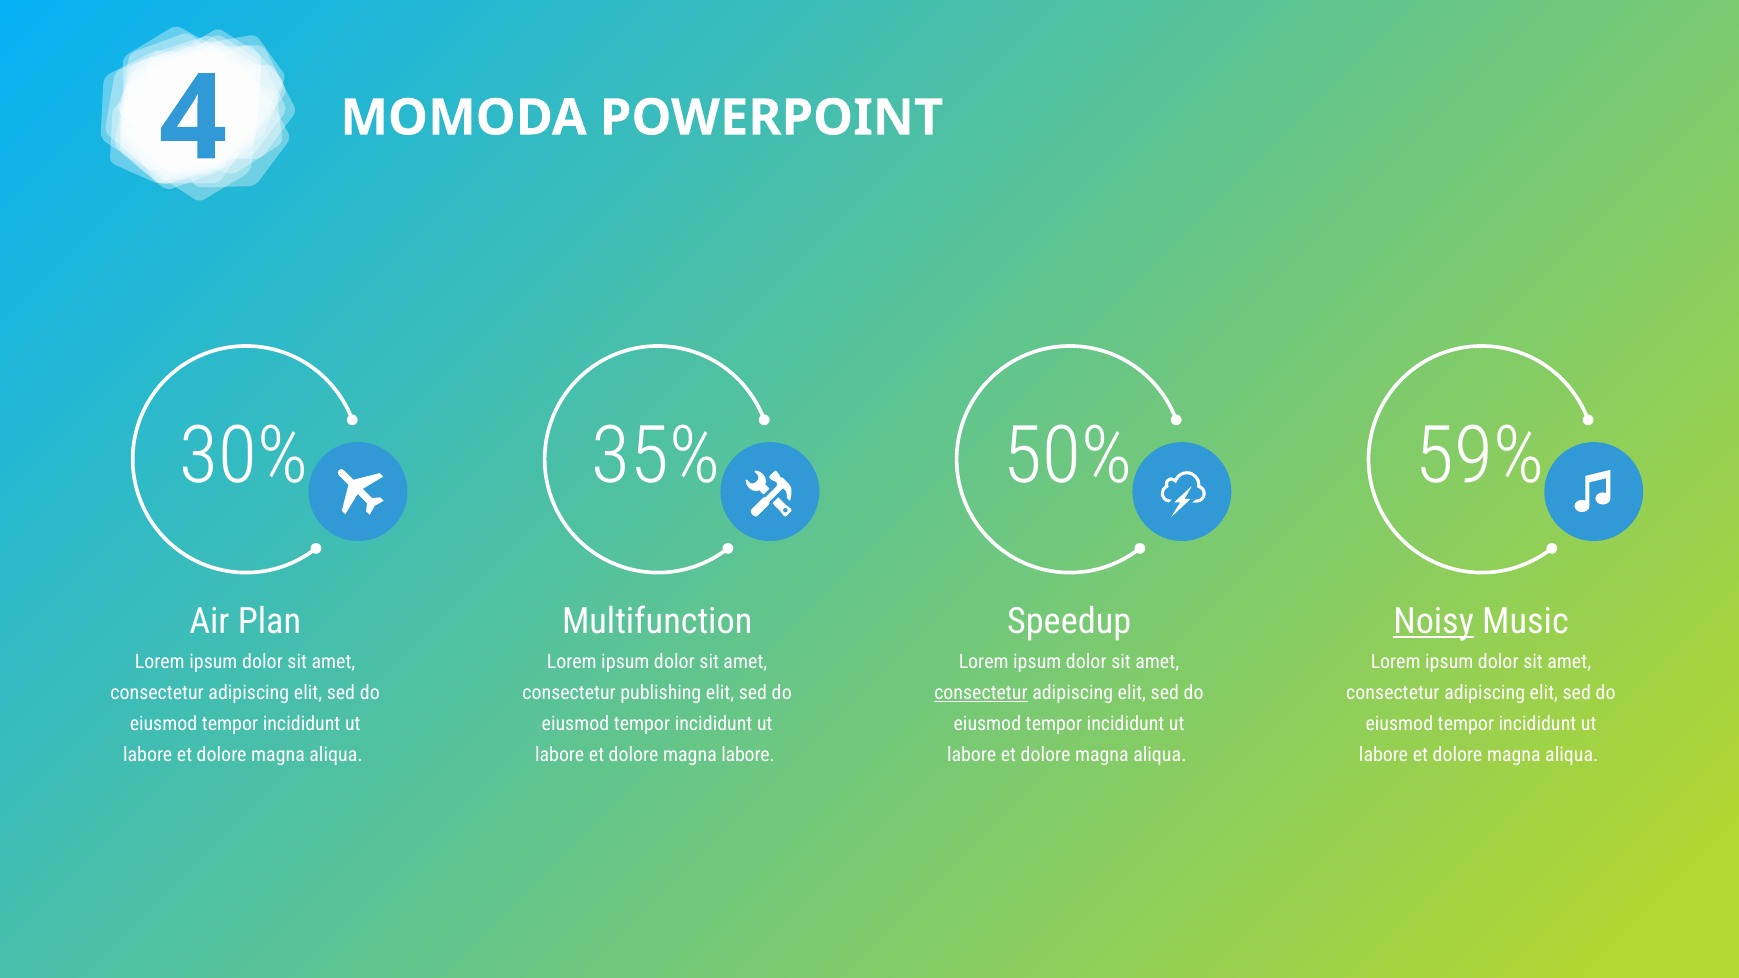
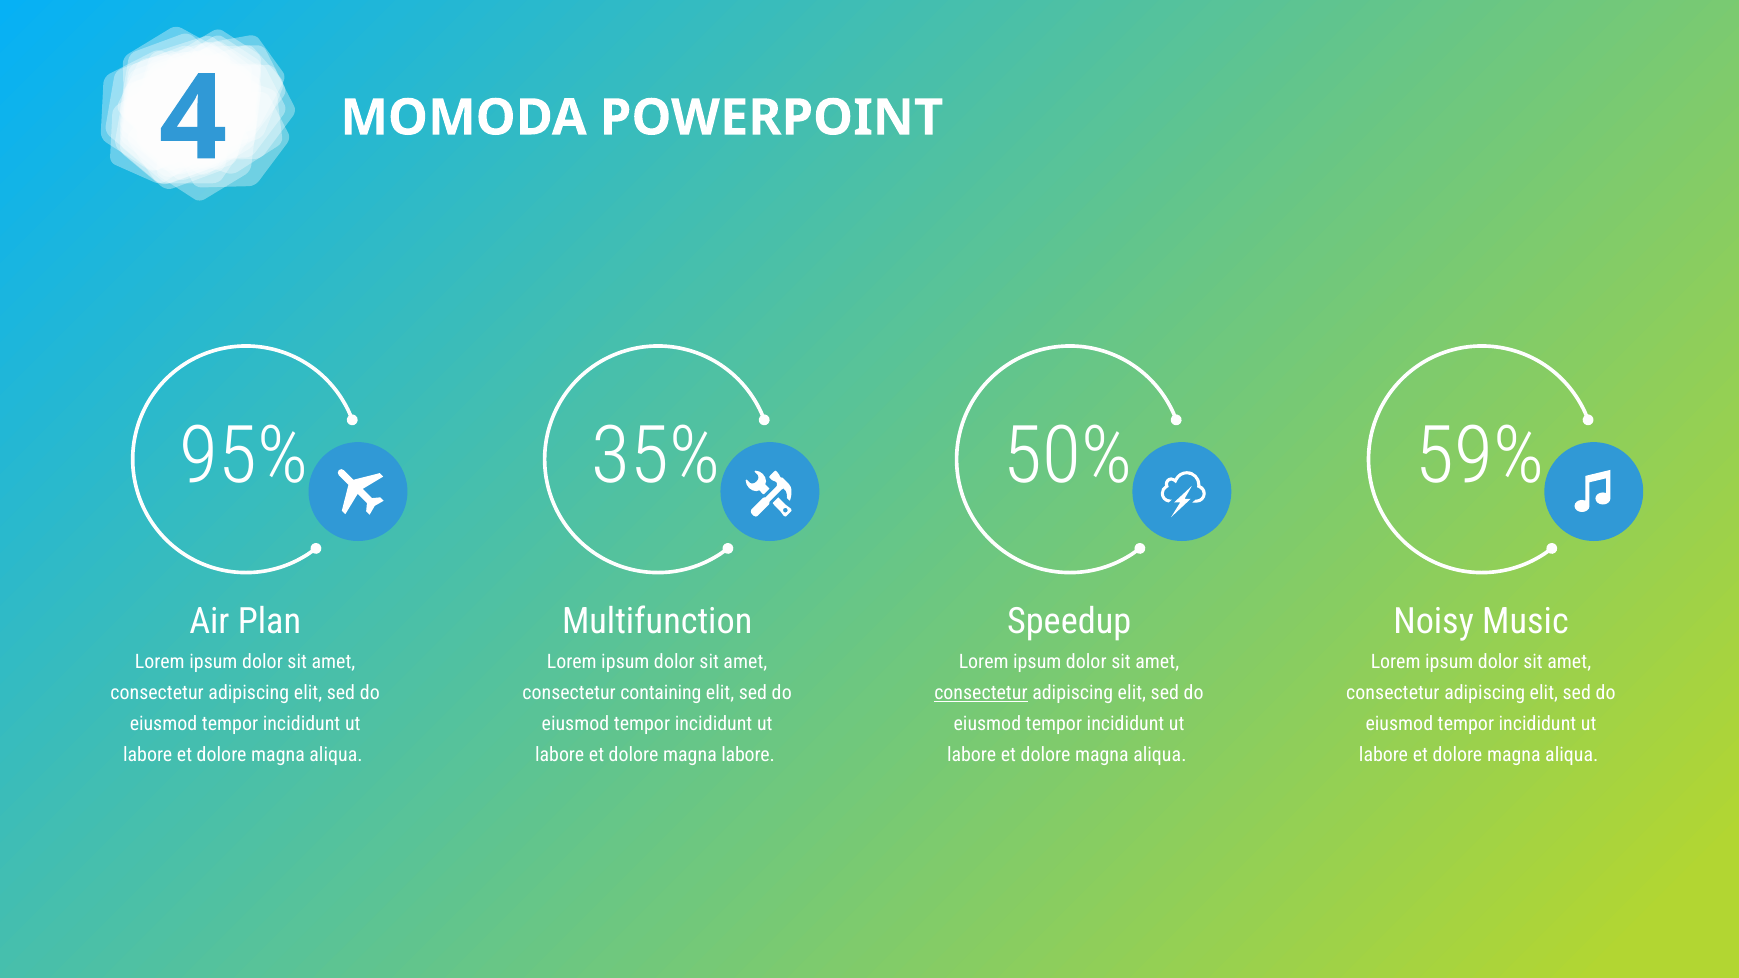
30%: 30% -> 95%
Noisy underline: present -> none
publishing: publishing -> containing
